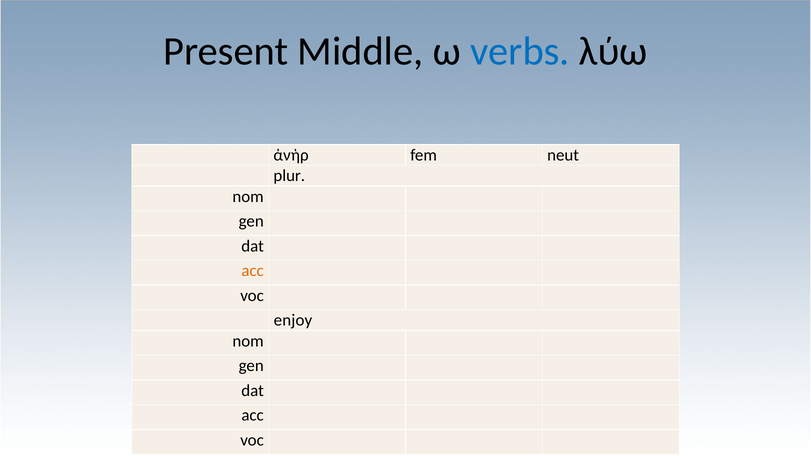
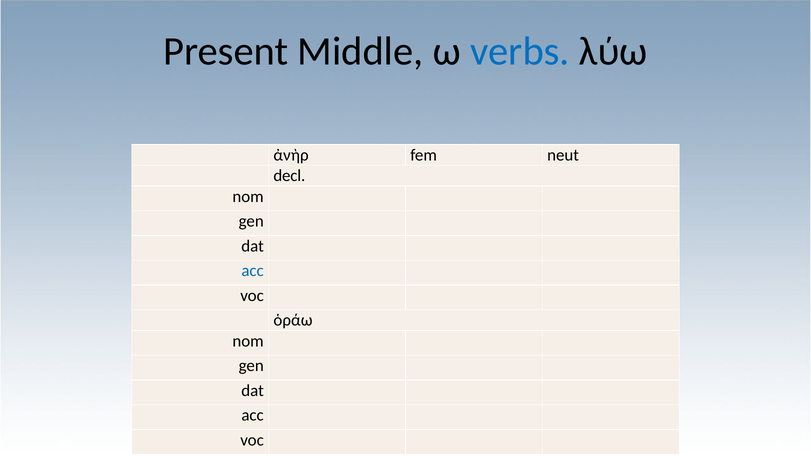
plur: plur -> decl
acc at (253, 271) colour: orange -> blue
enjoy: enjoy -> ὁράω
